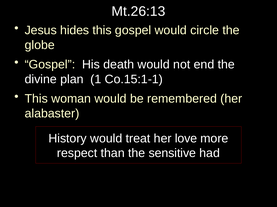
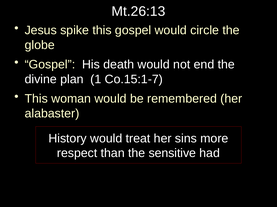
hides: hides -> spike
Co.15:1-1: Co.15:1-1 -> Co.15:1-7
love: love -> sins
